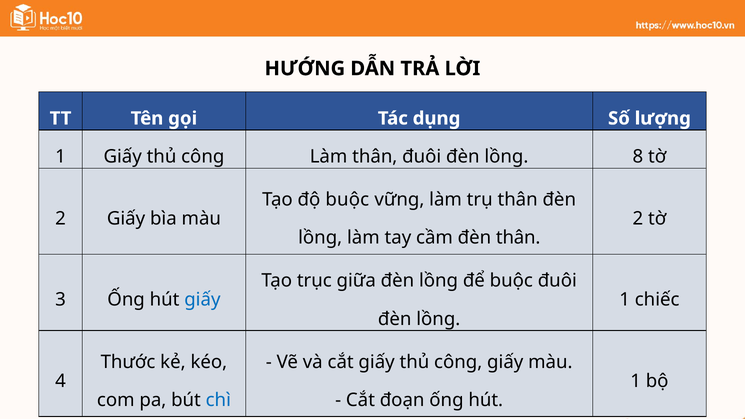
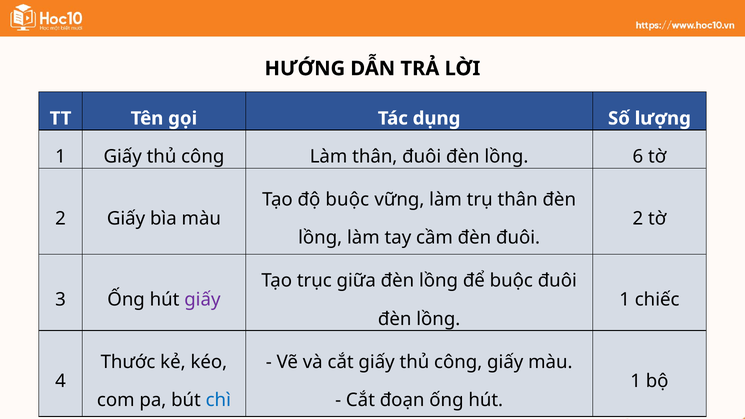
8: 8 -> 6
đèn thân: thân -> đuôi
giấy at (202, 300) colour: blue -> purple
